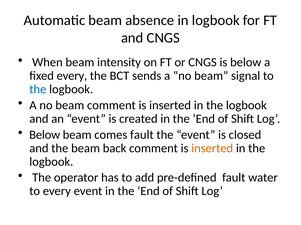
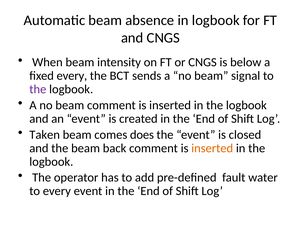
the at (38, 90) colour: blue -> purple
Below at (45, 135): Below -> Taken
comes fault: fault -> does
